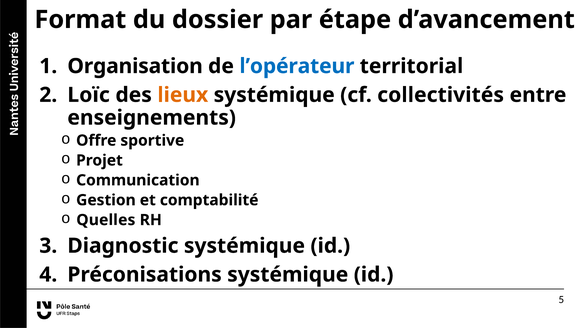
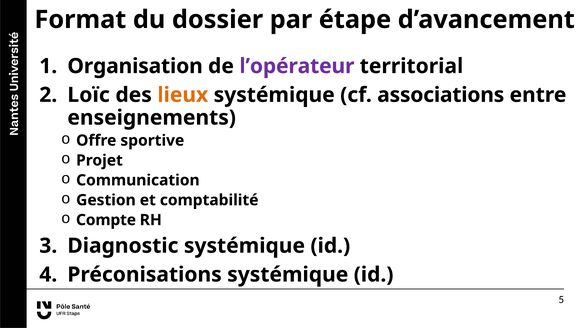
l’opérateur colour: blue -> purple
collectivités: collectivités -> associations
Quelles: Quelles -> Compte
